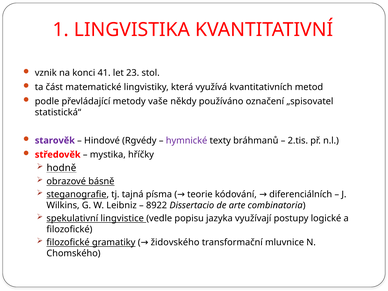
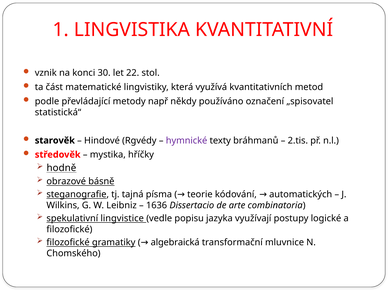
41: 41 -> 30
23: 23 -> 22
vaše: vaše -> např
starověk colour: purple -> black
diferenciálních: diferenciálních -> automatických
8922: 8922 -> 1636
židovského: židovského -> algebraická
